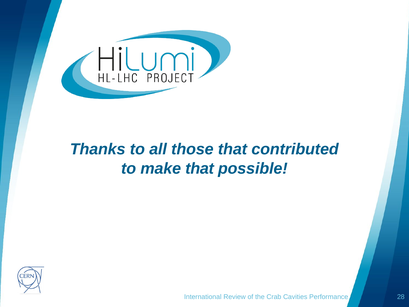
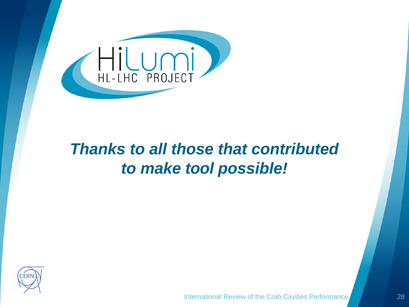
make that: that -> tool
